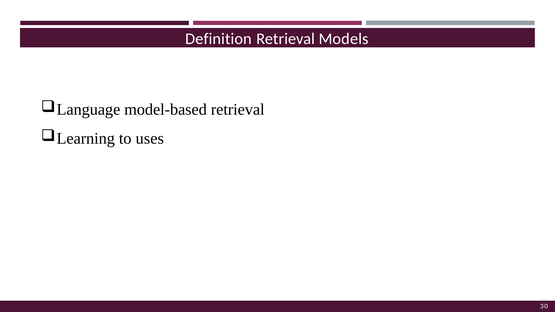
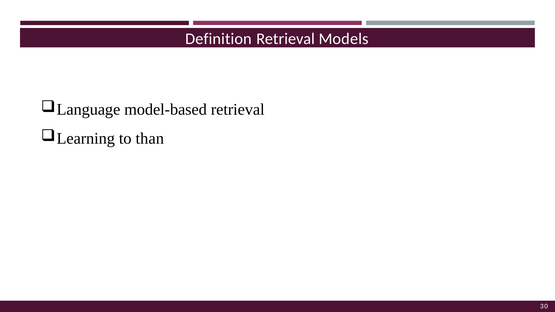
uses: uses -> than
